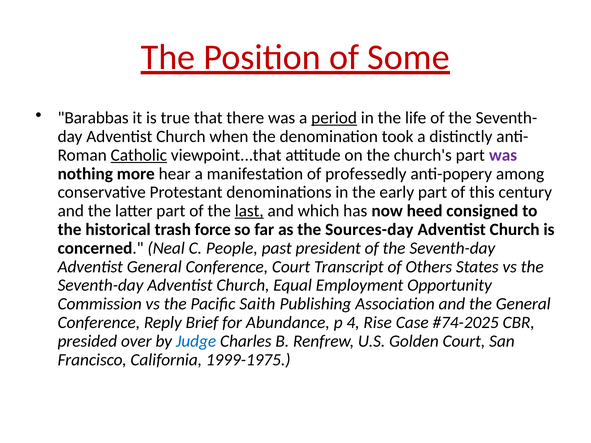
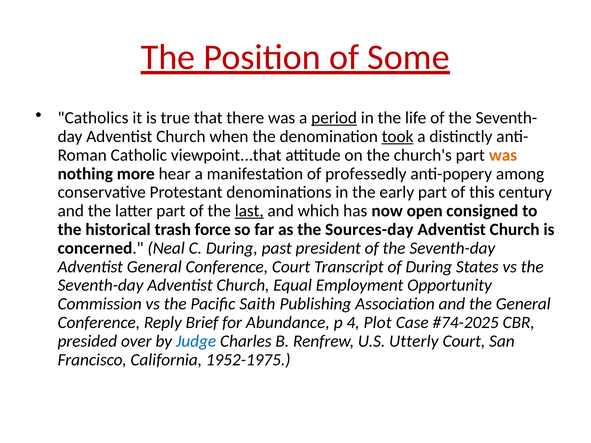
Barabbas: Barabbas -> Catholics
took underline: none -> present
Catholic underline: present -> none
was at (503, 155) colour: purple -> orange
heed: heed -> open
C People: People -> During
of Others: Others -> During
Rise: Rise -> Plot
Golden: Golden -> Utterly
1999-1975: 1999-1975 -> 1952-1975
